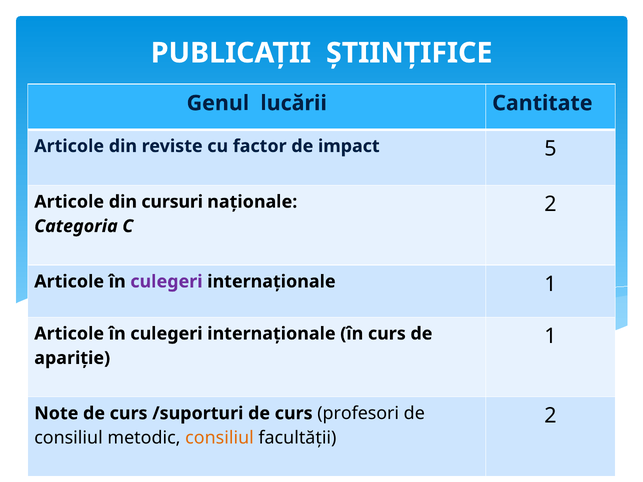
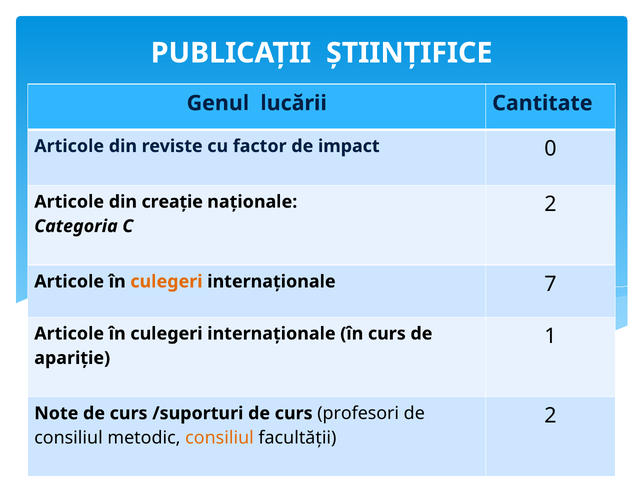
5: 5 -> 0
cursuri: cursuri -> creație
culegeri at (166, 282) colour: purple -> orange
1 at (550, 284): 1 -> 7
